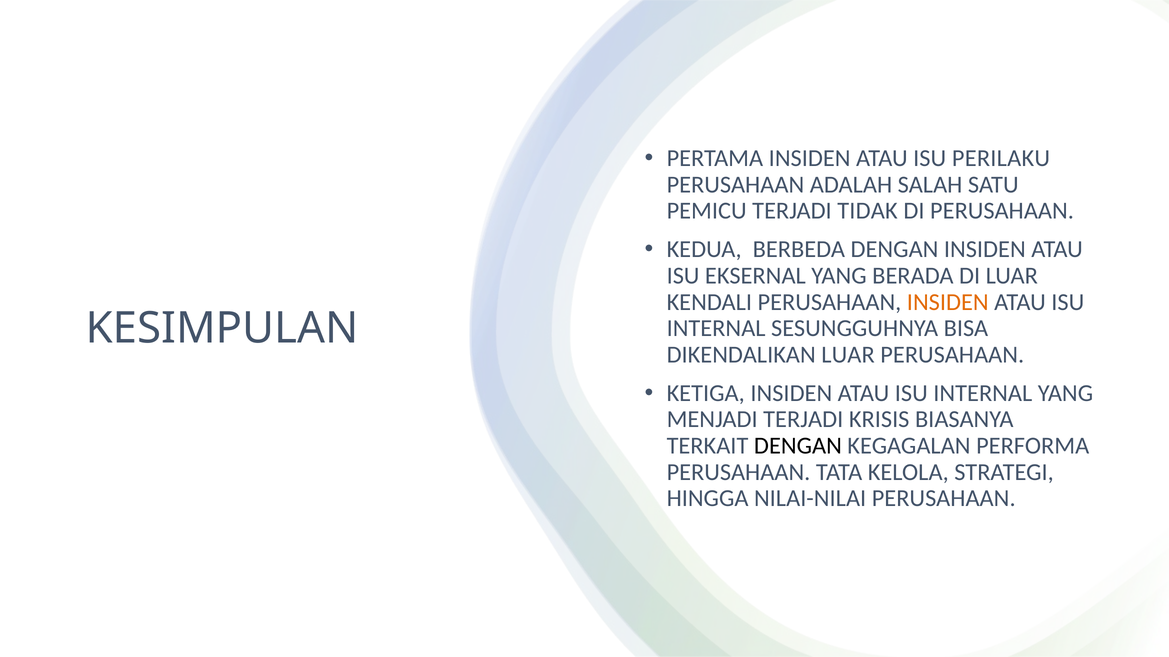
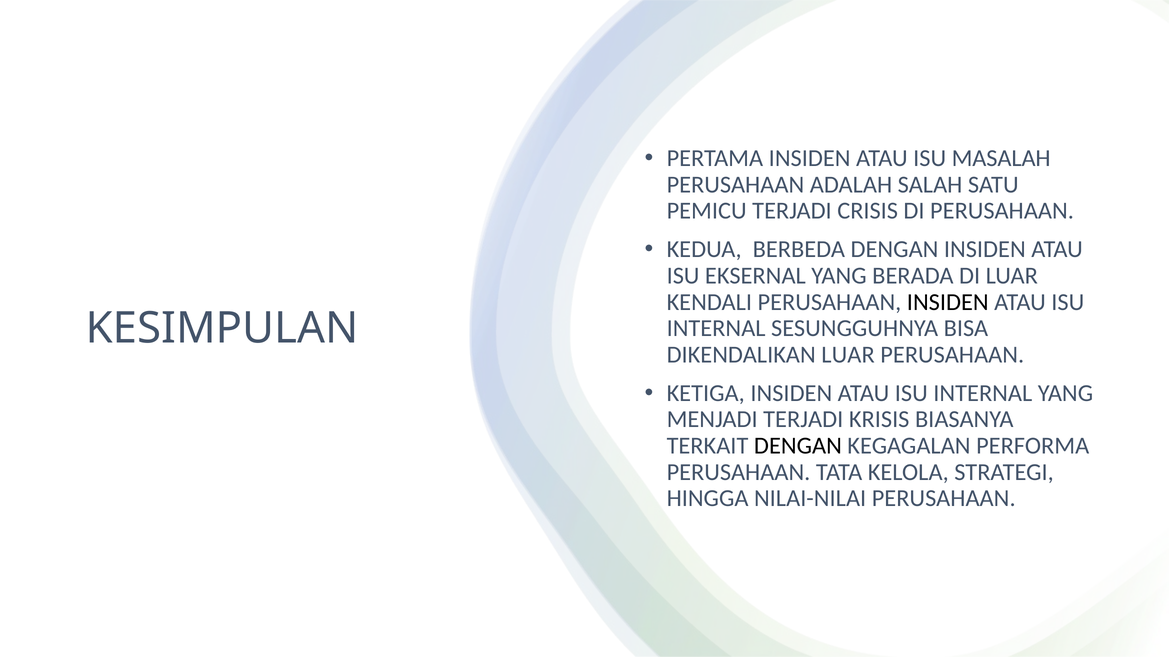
PERILAKU: PERILAKU -> MASALAH
TIDAK: TIDAK -> CRISIS
INSIDEN at (948, 302) colour: orange -> black
